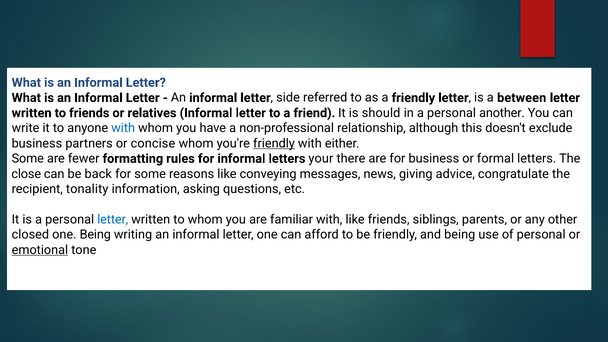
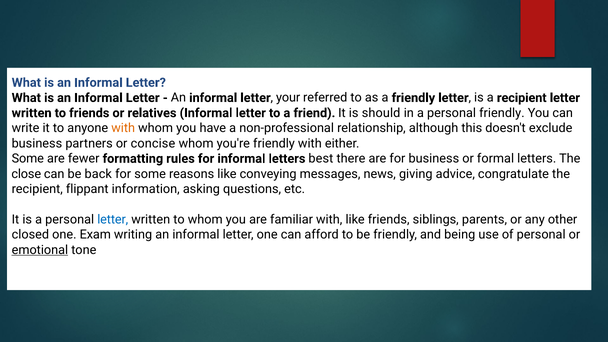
side: side -> your
a between: between -> recipient
personal another: another -> friendly
with at (123, 128) colour: blue -> orange
friendly at (274, 143) underline: present -> none
your: your -> best
tonality: tonality -> flippant
one Being: Being -> Exam
